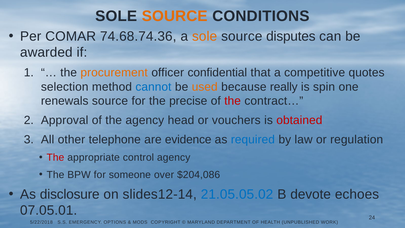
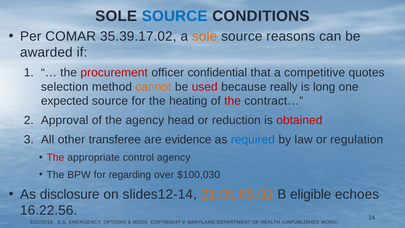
SOURCE at (175, 16) colour: orange -> blue
74.68.74.36: 74.68.74.36 -> 35.39.17.02
disputes: disputes -> reasons
procurement colour: orange -> red
cannot colour: blue -> orange
used colour: orange -> red
spin: spin -> long
renewals: renewals -> expected
precise: precise -> heating
vouchers: vouchers -> reduction
telephone: telephone -> transferee
someone: someone -> regarding
$204,086: $204,086 -> $100,030
21.05.05.02 colour: blue -> orange
devote: devote -> eligible
07.05.01: 07.05.01 -> 16.22.56
